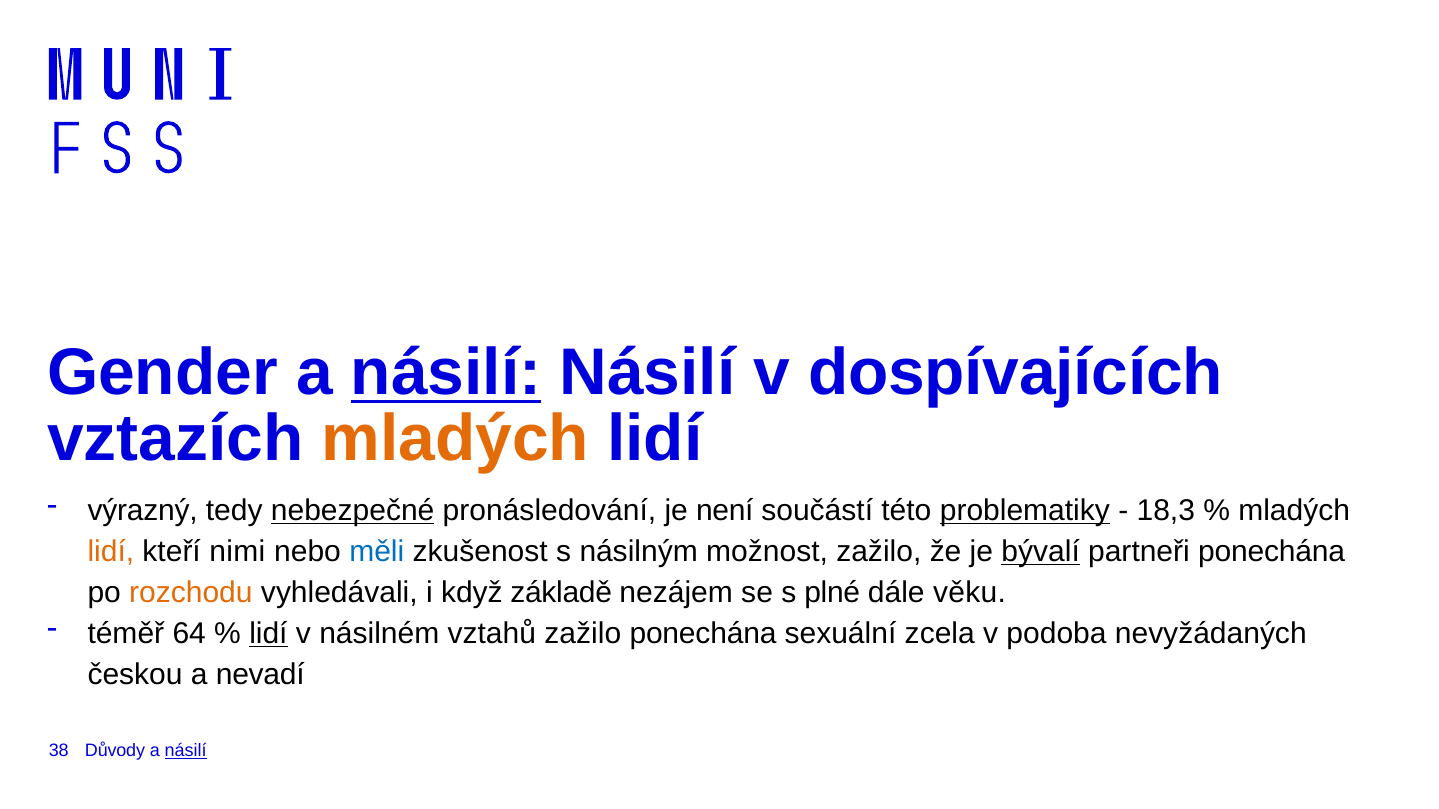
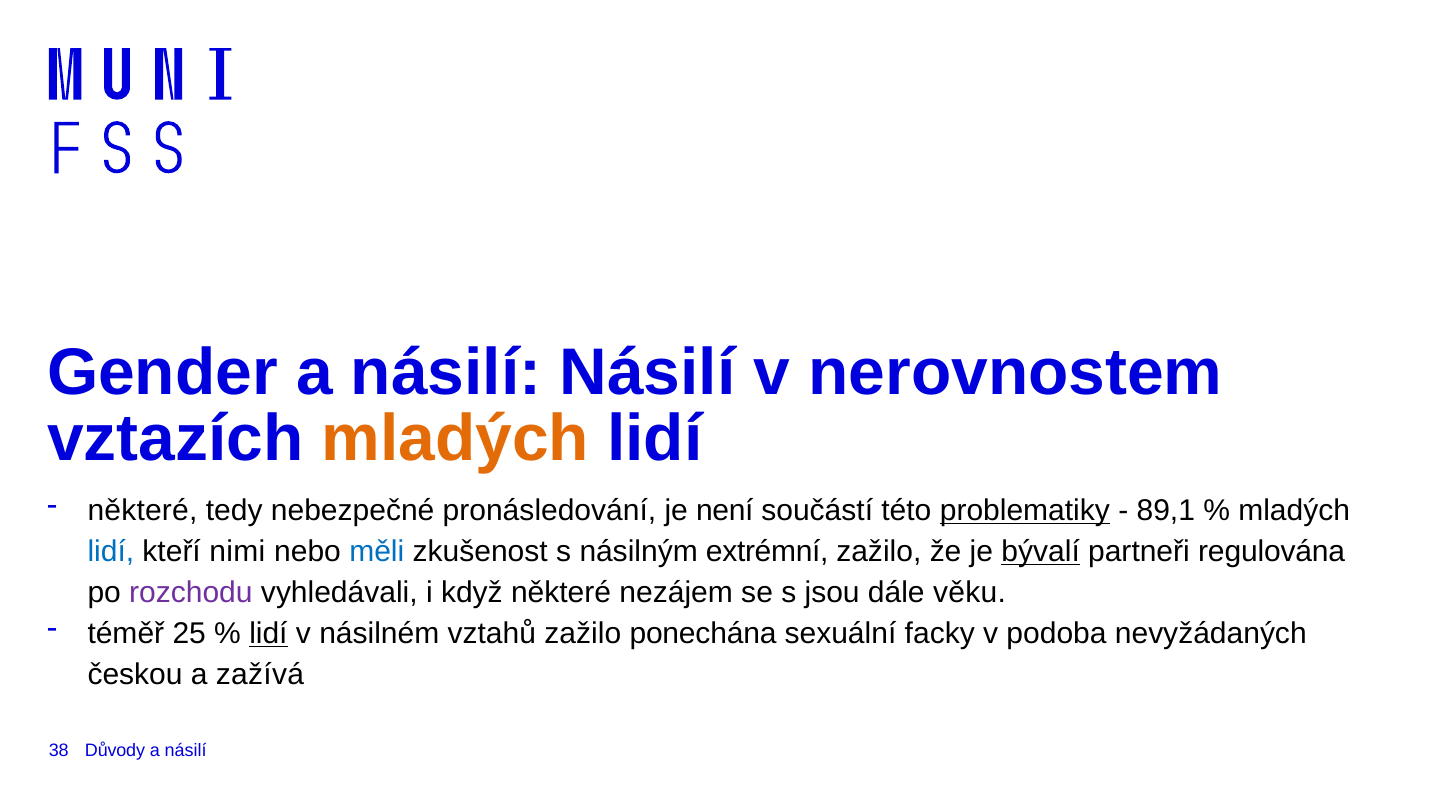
násilí at (446, 373) underline: present -> none
dospívajících: dospívajících -> nerovnostem
výrazný at (143, 511): výrazný -> některé
nebezpečné underline: present -> none
18,3: 18,3 -> 89,1
lidí at (111, 552) colour: orange -> blue
možnost: možnost -> extrémní
partneři ponechána: ponechána -> regulována
rozchodu colour: orange -> purple
když základě: základě -> některé
plné: plné -> jsou
64: 64 -> 25
zcela: zcela -> facky
nevadí: nevadí -> zažívá
násilí at (186, 751) underline: present -> none
